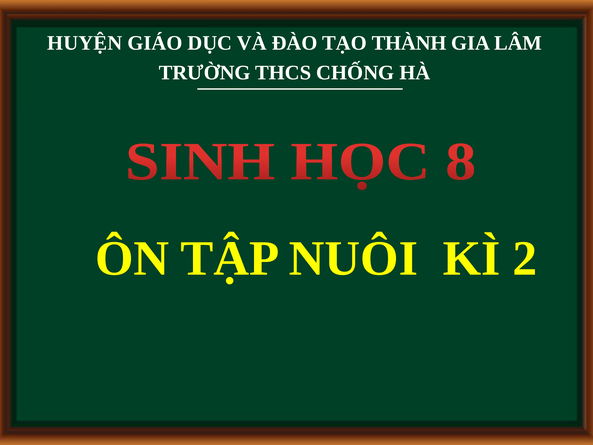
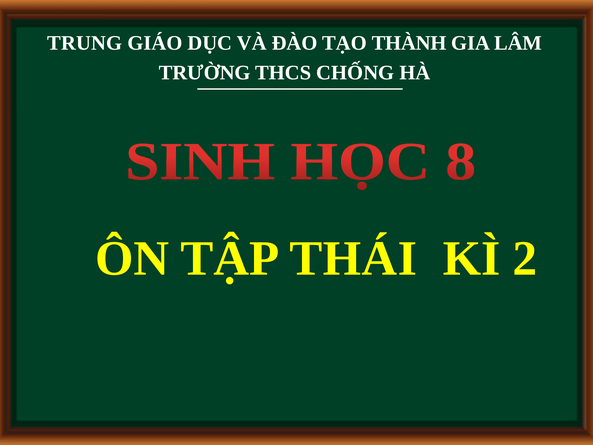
HUYỆN: HUYỆN -> TRUNG
NUÔI: NUÔI -> THÁI
